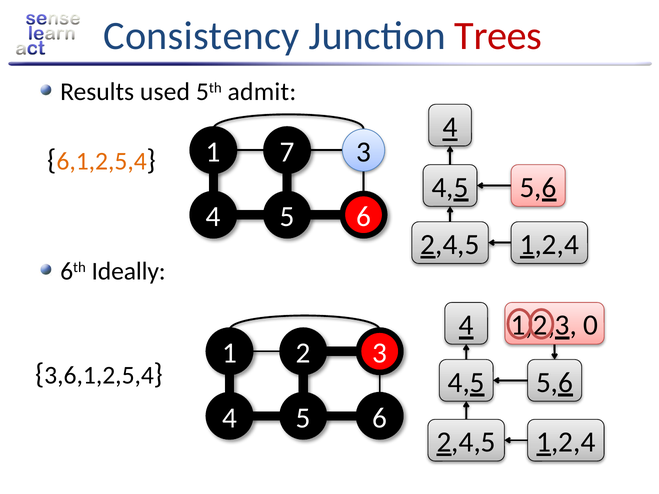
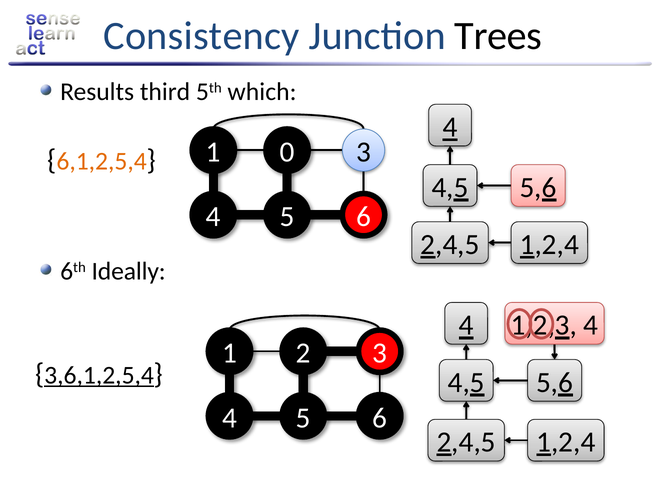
Trees colour: red -> black
used: used -> third
admit: admit -> which
7: 7 -> 0
0 at (591, 325): 0 -> 4
3,6,1,2,5,4 underline: none -> present
